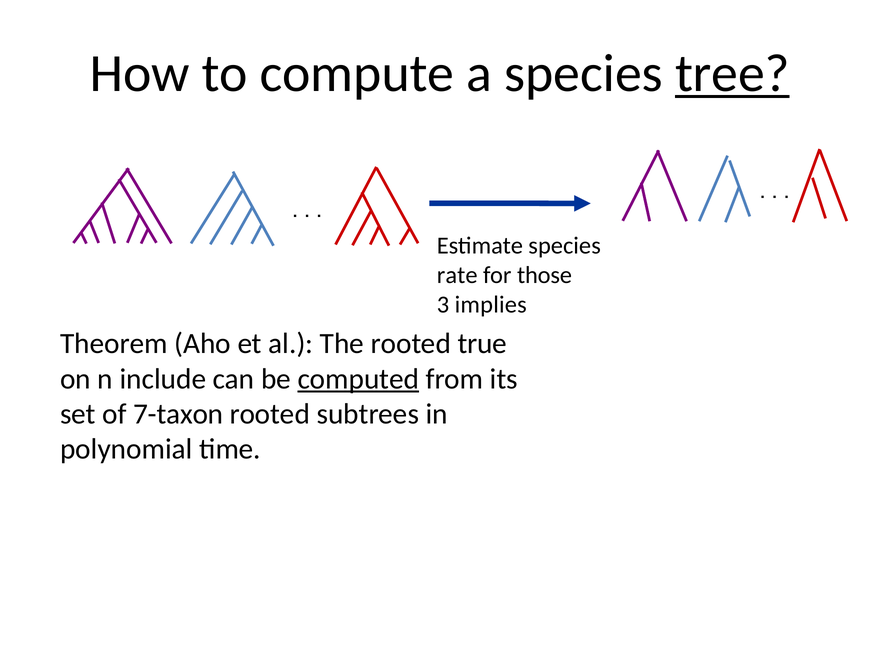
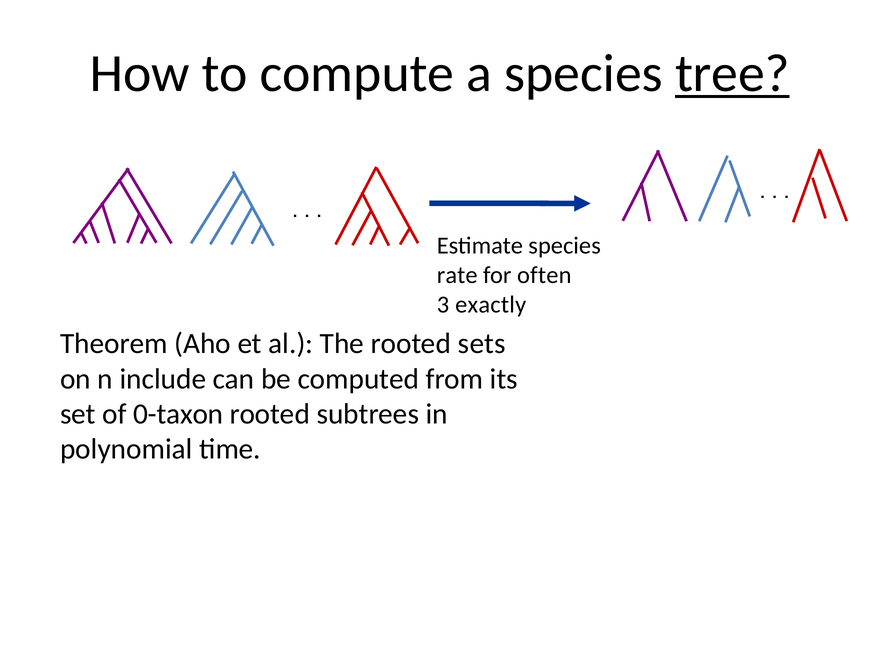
those: those -> often
implies: implies -> exactly
true: true -> sets
computed underline: present -> none
7-taxon: 7-taxon -> 0-taxon
